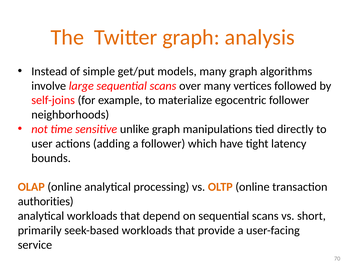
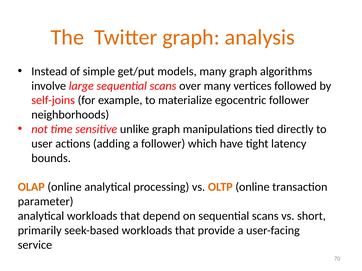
authorities: authorities -> parameter
